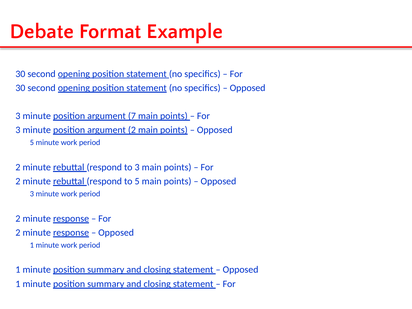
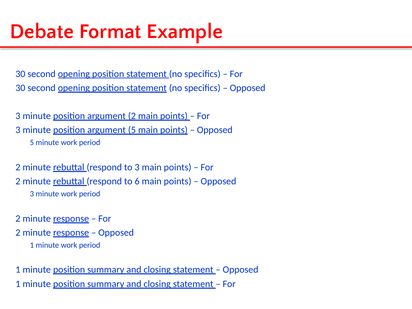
argument 7: 7 -> 2
argument 2: 2 -> 5
to 5: 5 -> 6
